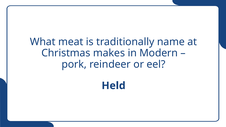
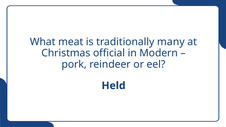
name: name -> many
makes: makes -> official
